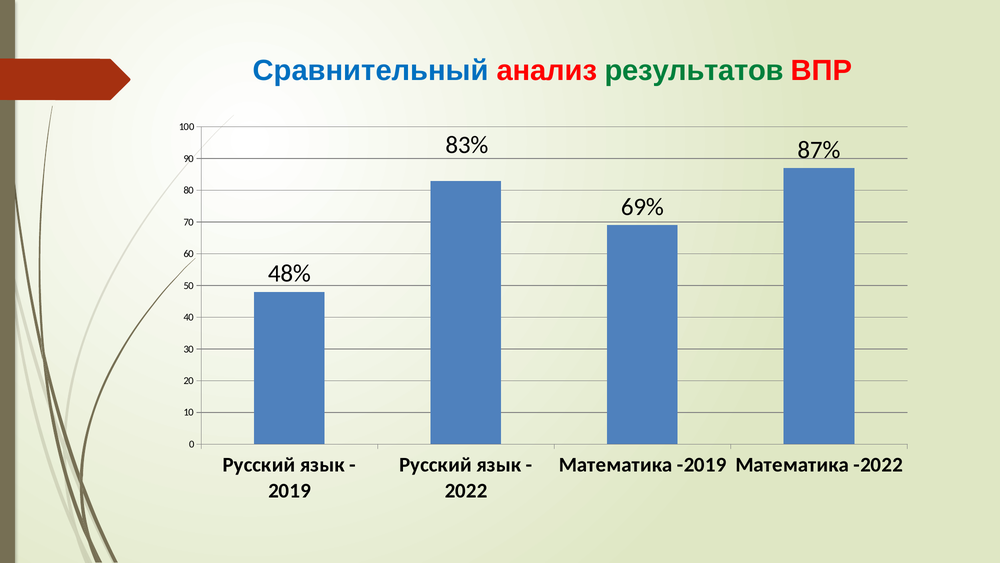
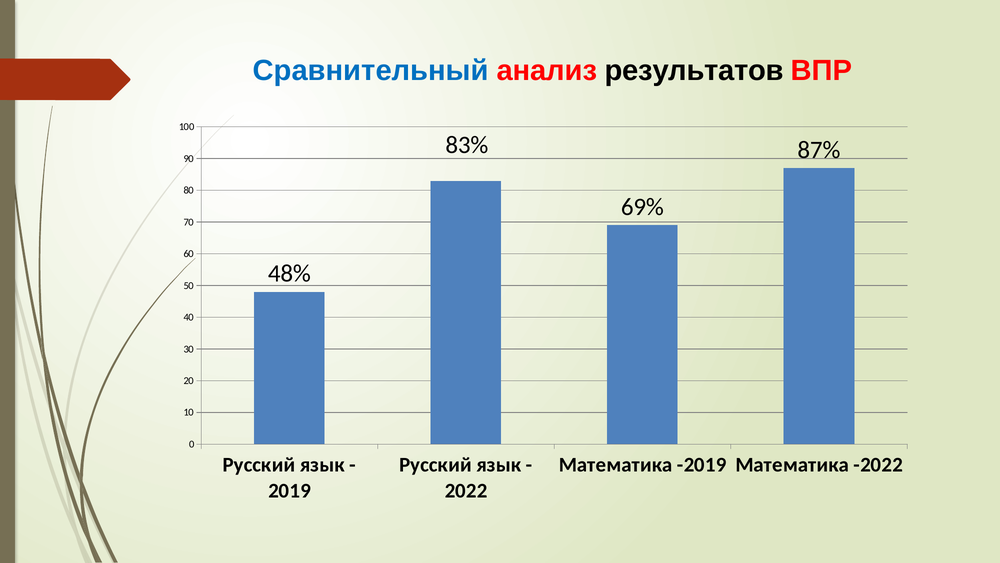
результатов colour: green -> black
